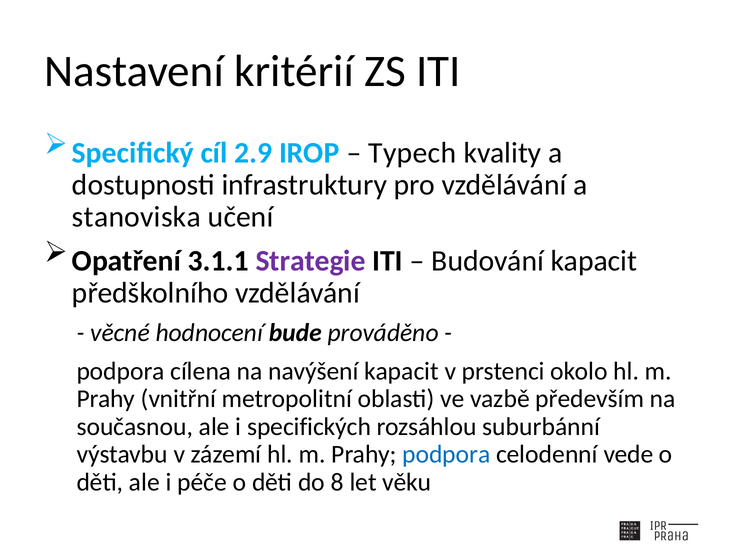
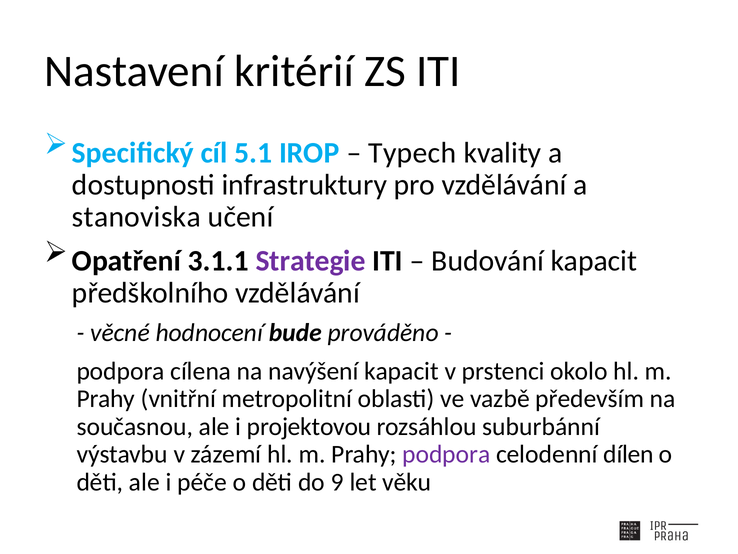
2.9: 2.9 -> 5.1
specifických: specifických -> projektovou
podpora at (446, 454) colour: blue -> purple
vede: vede -> dílen
8: 8 -> 9
